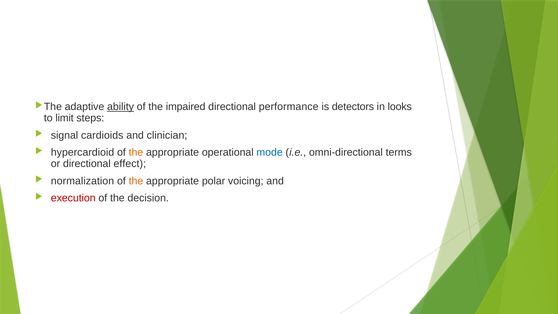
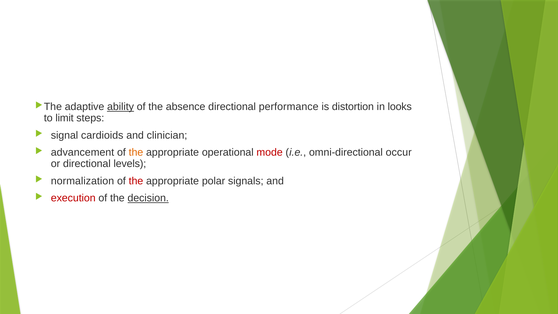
impaired: impaired -> absence
detectors: detectors -> distortion
hypercardioid: hypercardioid -> advancement
mode colour: blue -> red
terms: terms -> occur
effect: effect -> levels
the at (136, 181) colour: orange -> red
voicing: voicing -> signals
decision underline: none -> present
